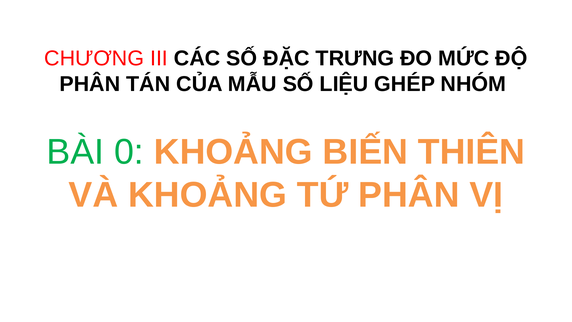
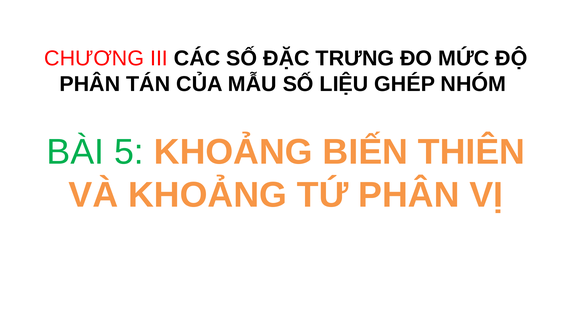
0: 0 -> 5
